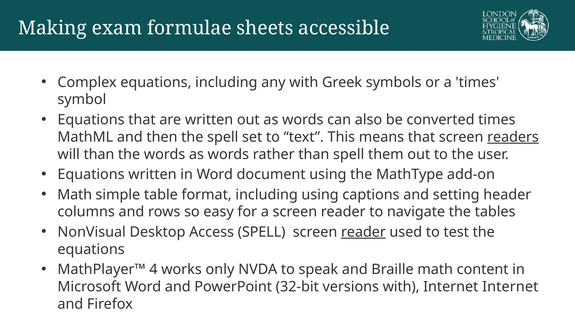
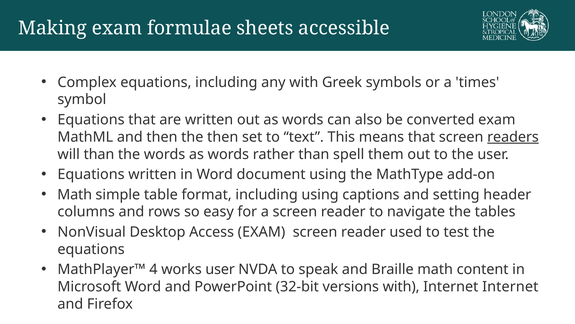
converted times: times -> exam
the spell: spell -> then
Access SPELL: SPELL -> EXAM
reader at (363, 232) underline: present -> none
works only: only -> user
